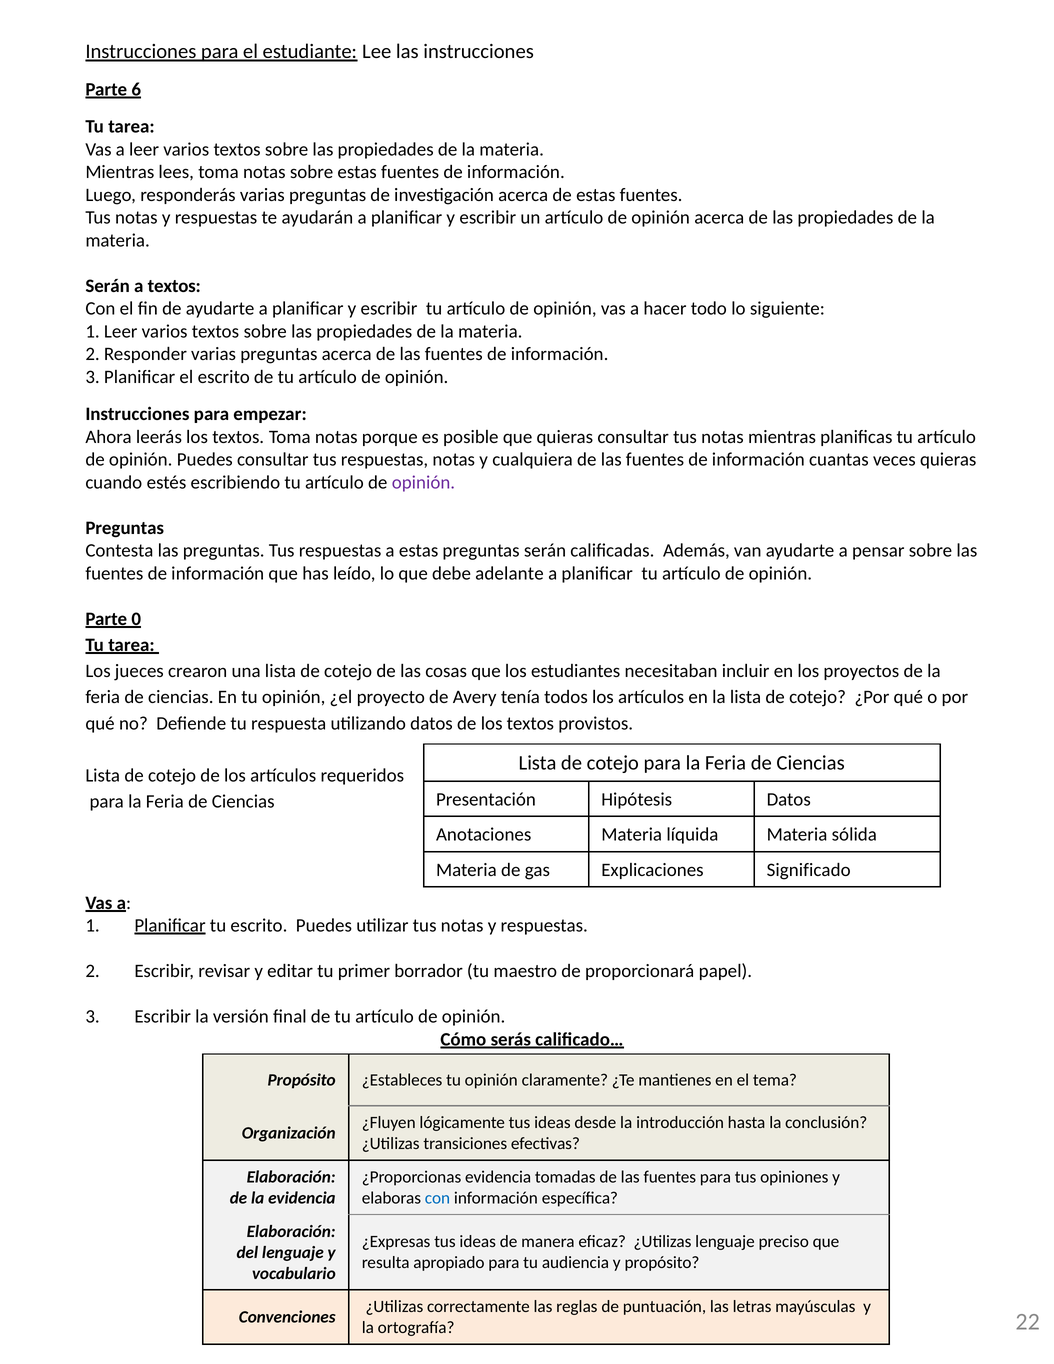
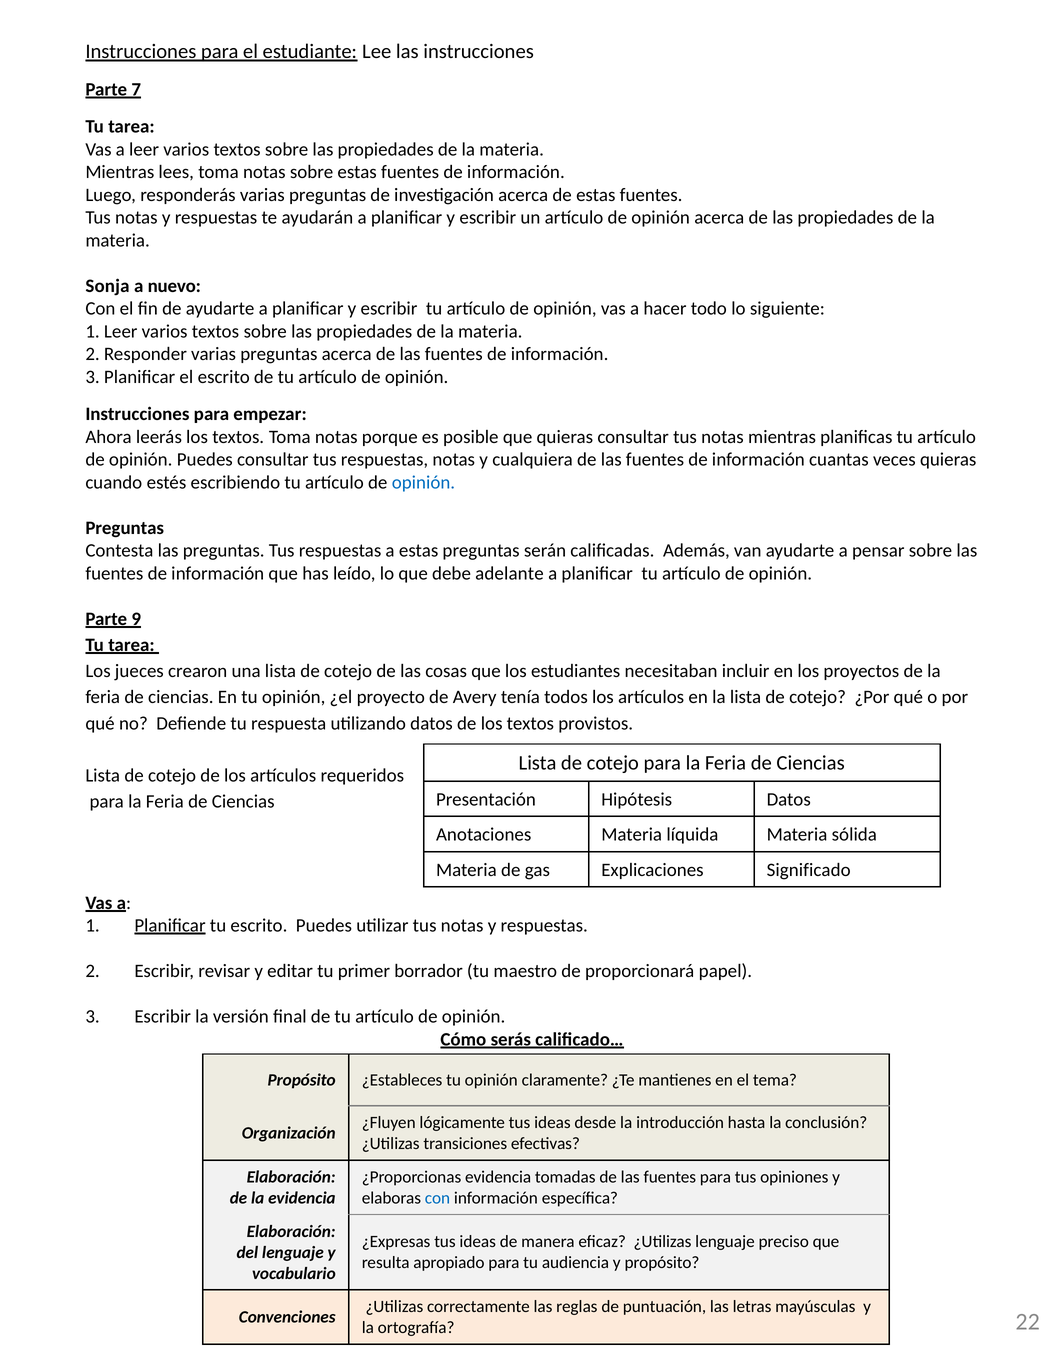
6: 6 -> 7
Serán at (108, 286): Serán -> Sonja
a textos: textos -> nuevo
opinión at (423, 482) colour: purple -> blue
0: 0 -> 9
